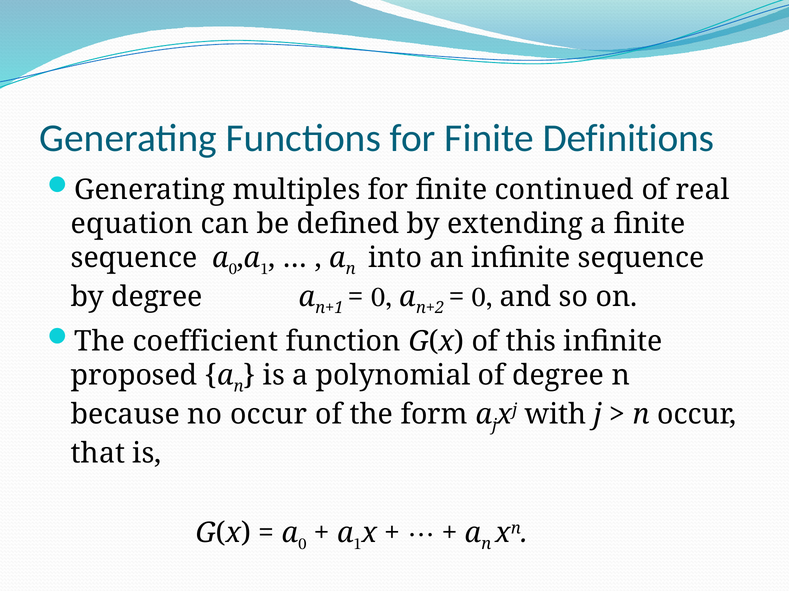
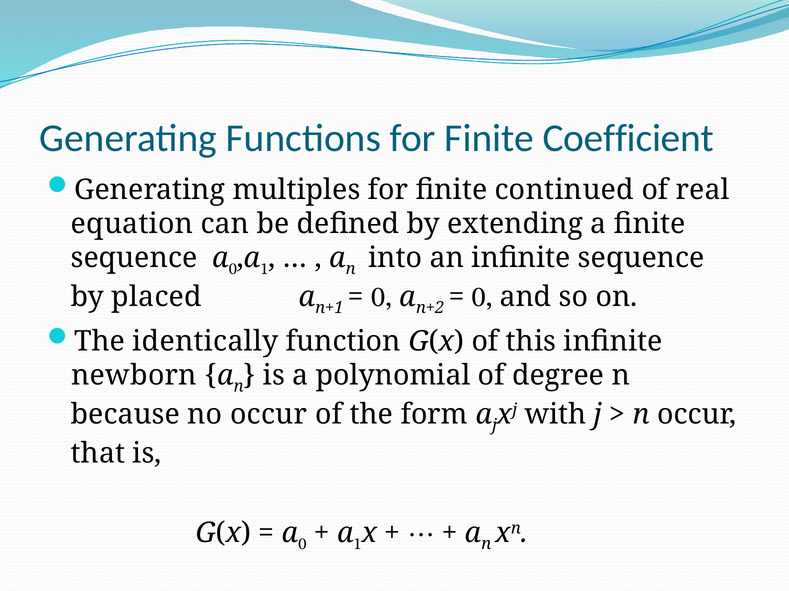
Definitions: Definitions -> Coefficient
by degree: degree -> placed
coefficient: coefficient -> identically
proposed: proposed -> newborn
